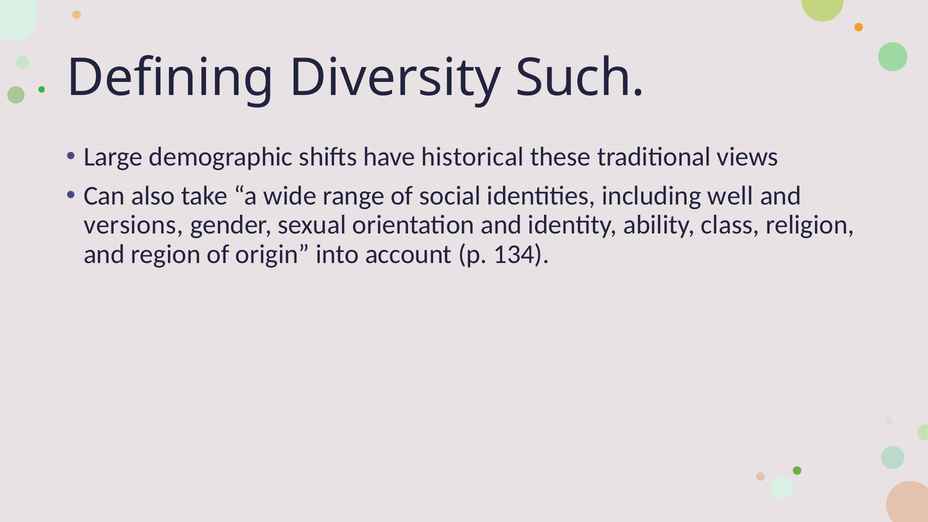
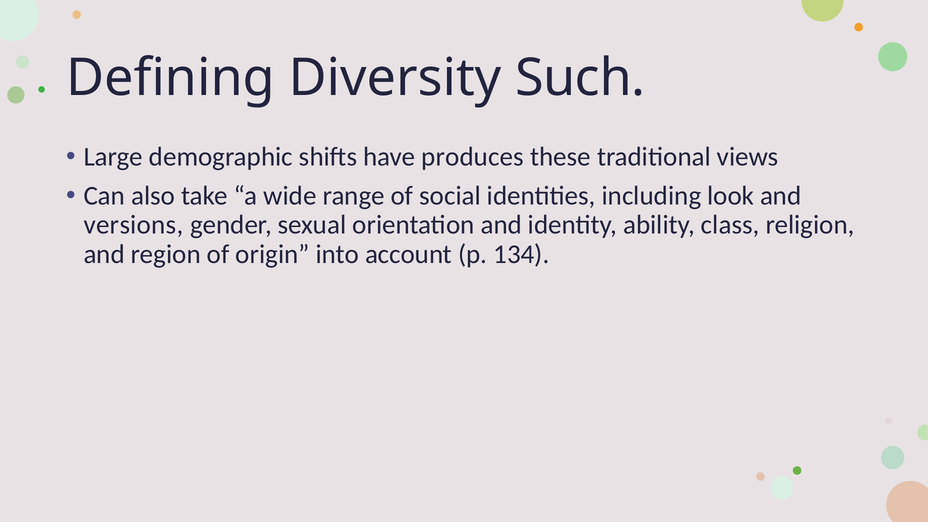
historical: historical -> produces
well: well -> look
